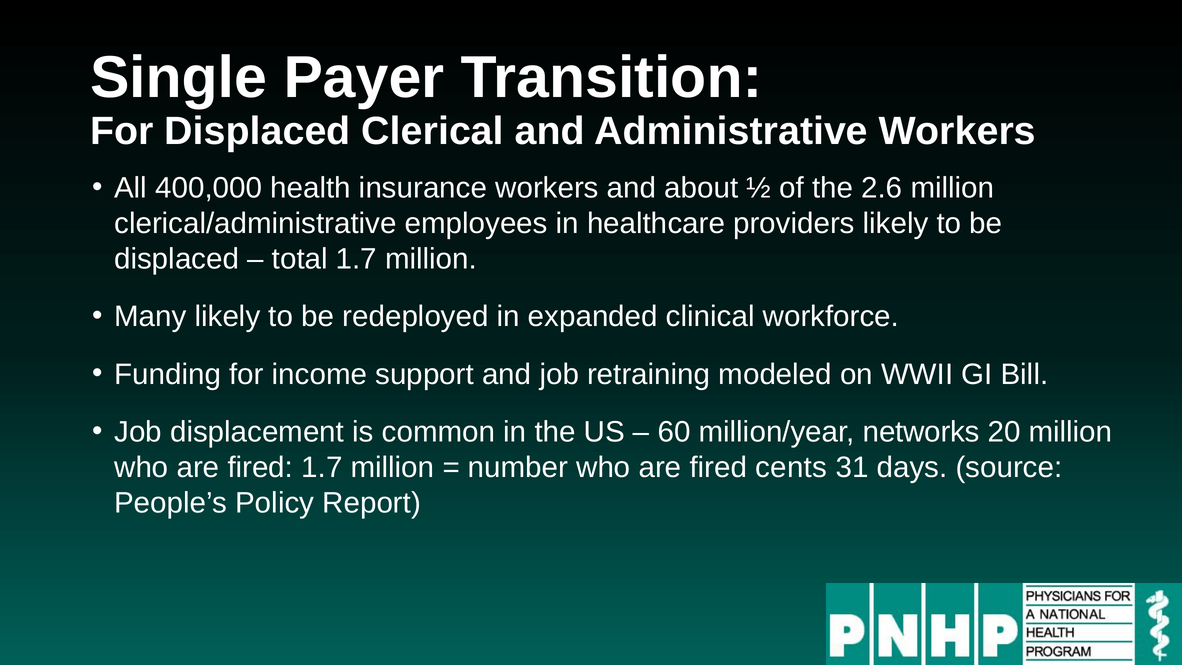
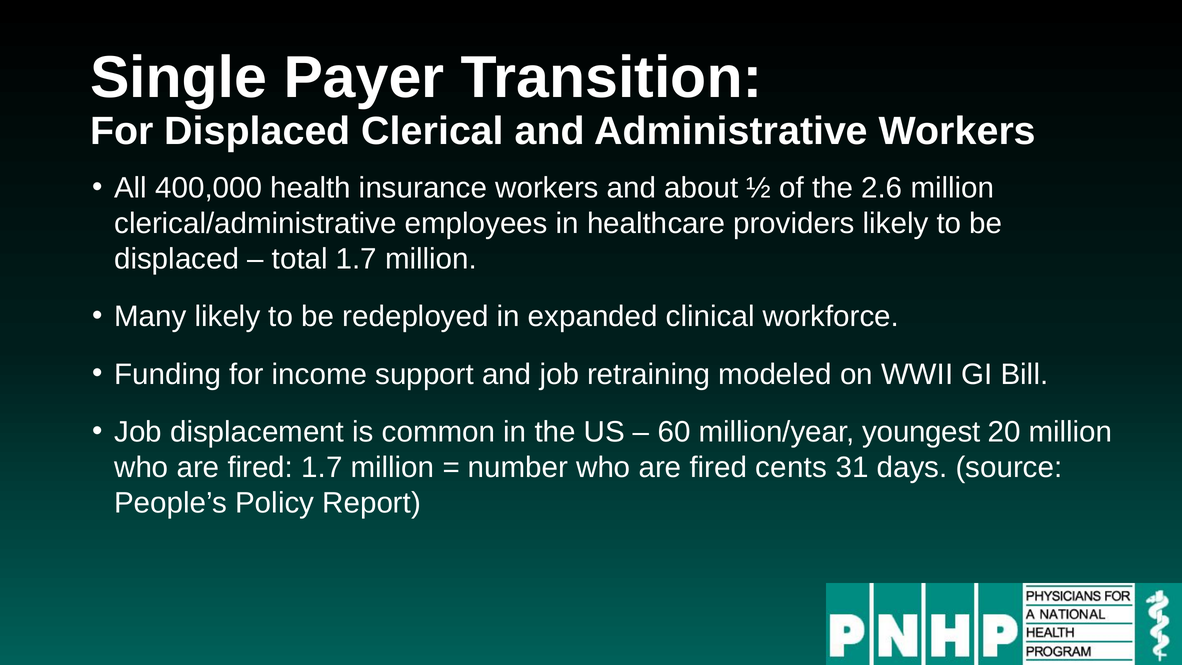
networks: networks -> youngest
